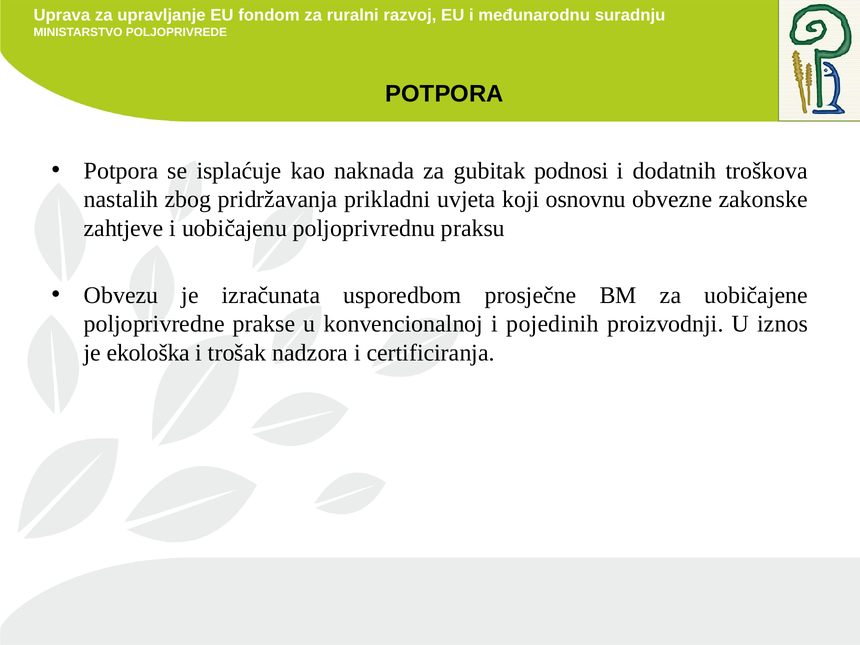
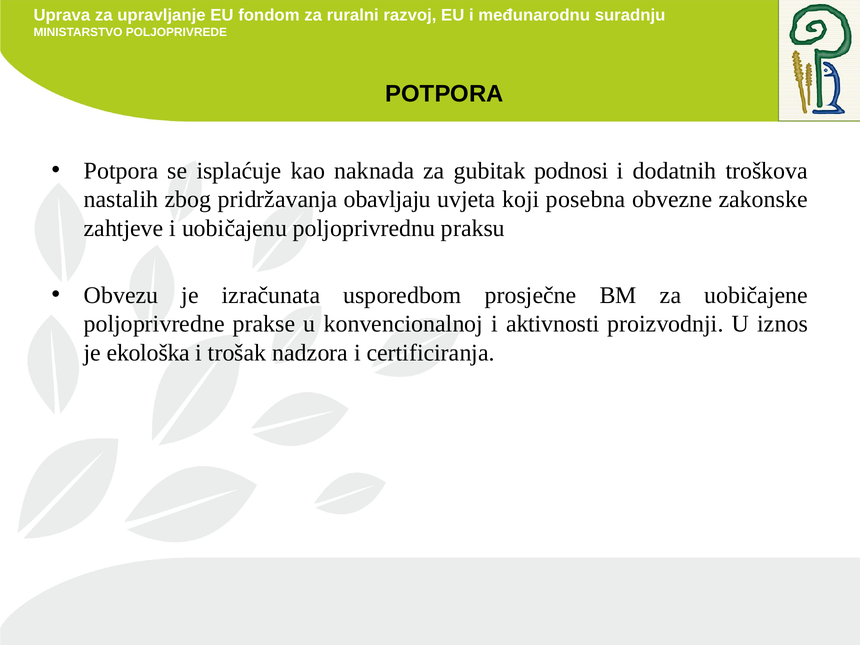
prikladni: prikladni -> obavljaju
osnovnu: osnovnu -> posebna
pojedinih: pojedinih -> aktivnosti
